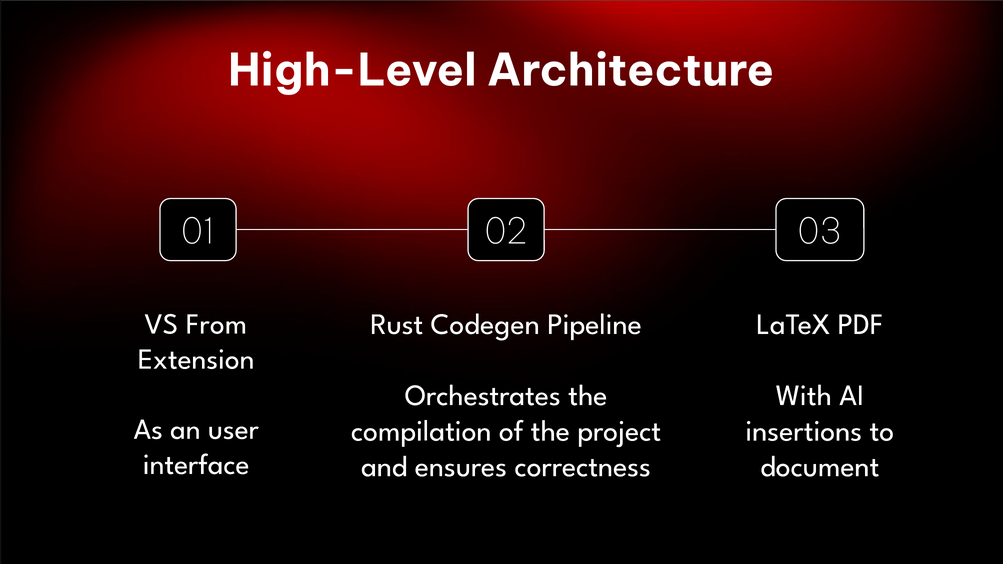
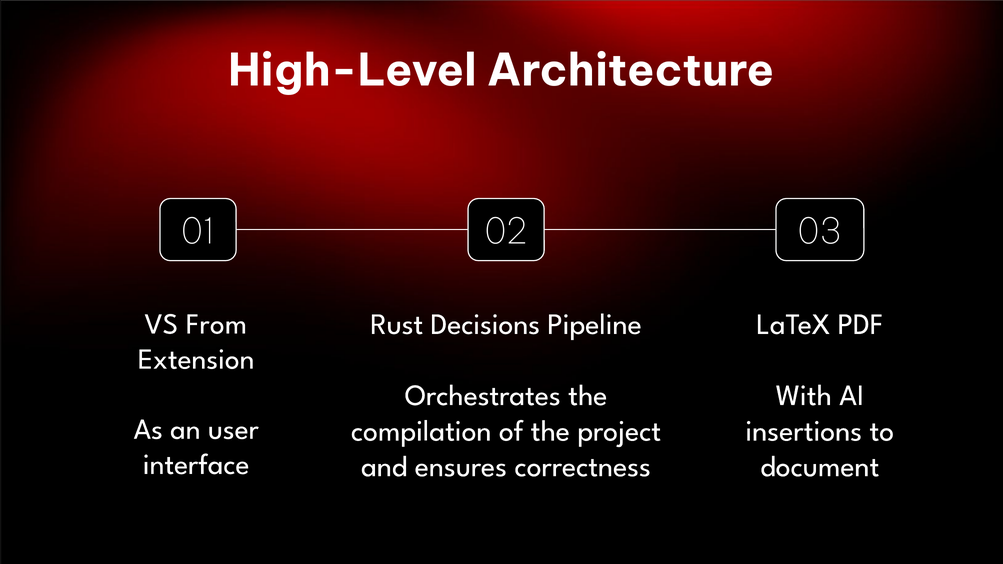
Codegen: Codegen -> Decisions
